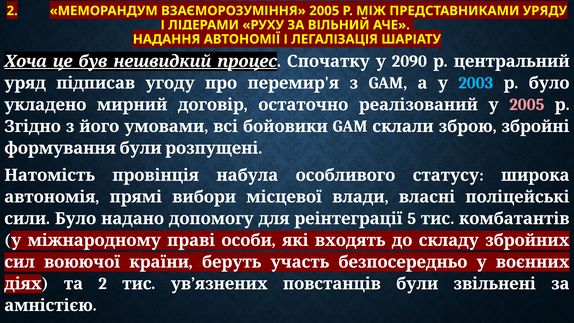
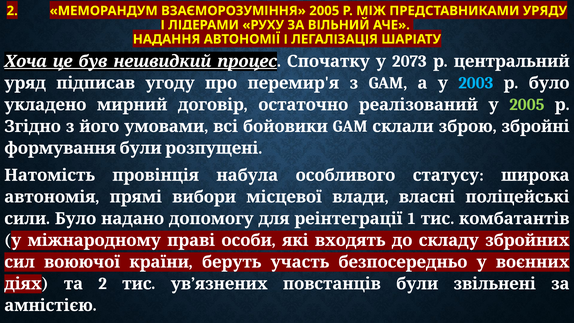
2090: 2090 -> 2073
2005 at (527, 105) colour: pink -> light green
5: 5 -> 1
